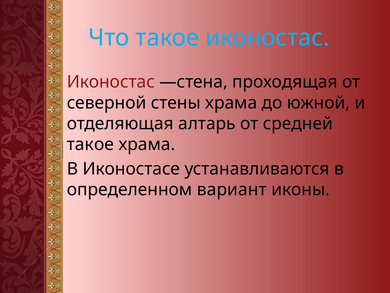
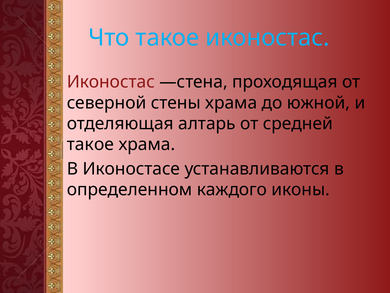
вариант: вариант -> каждого
